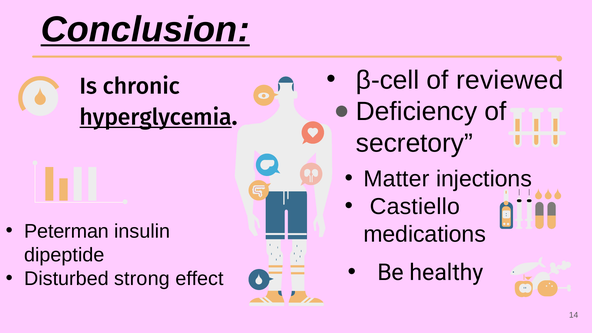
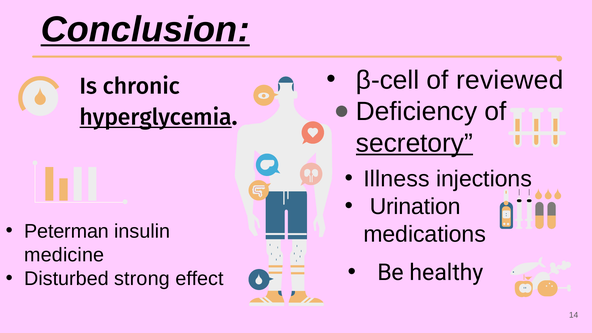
secretory underline: none -> present
Matter: Matter -> Illness
Castiello: Castiello -> Urination
dipeptide: dipeptide -> medicine
